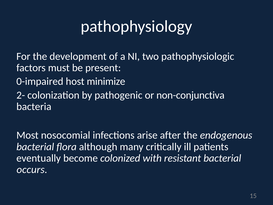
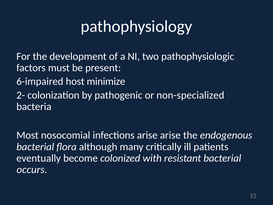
0-impaired: 0-impaired -> 6-impaired
non-conjunctiva: non-conjunctiva -> non-specialized
arise after: after -> arise
